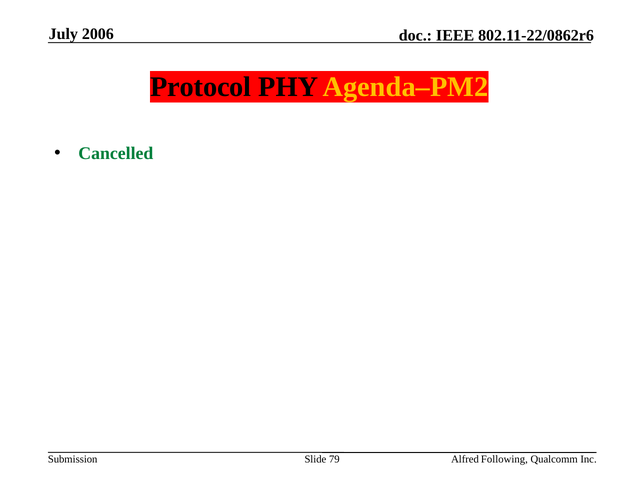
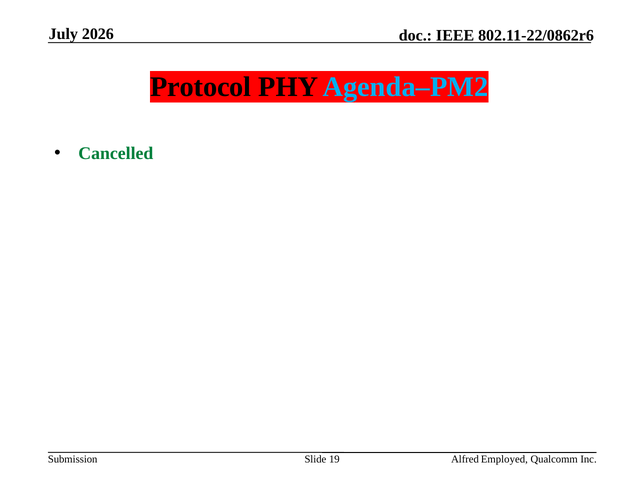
2006: 2006 -> 2026
Agenda–PM2 colour: yellow -> light blue
79: 79 -> 19
Following: Following -> Employed
